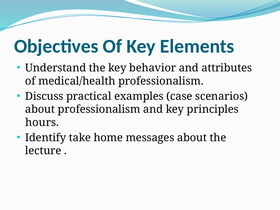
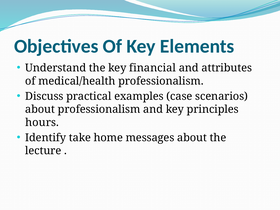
behavior: behavior -> financial
